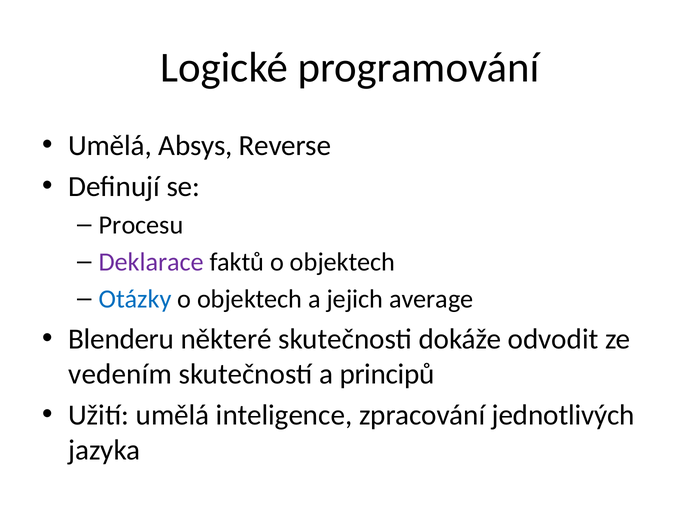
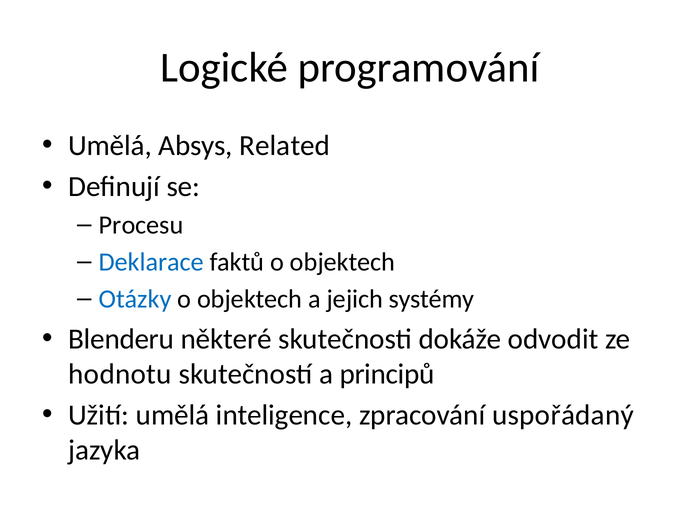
Reverse: Reverse -> Related
Deklarace colour: purple -> blue
average: average -> systémy
vedením: vedením -> hodnotu
jednotlivých: jednotlivých -> uspořádaný
